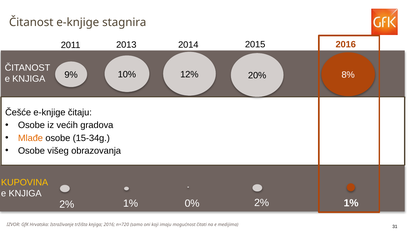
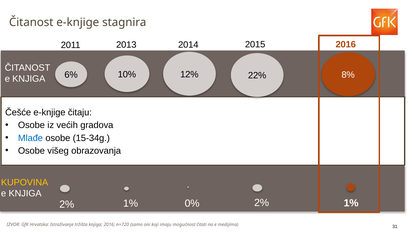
9%: 9% -> 6%
20%: 20% -> 22%
Mlađe colour: orange -> blue
